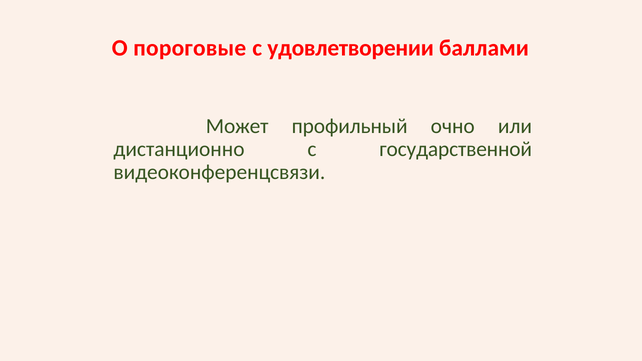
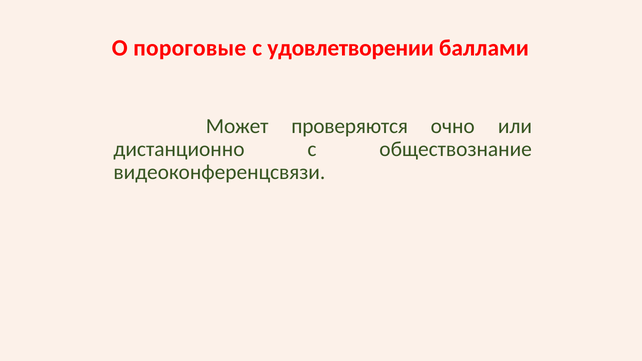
профильный: профильный -> проверяются
государственной: государственной -> обществознание
